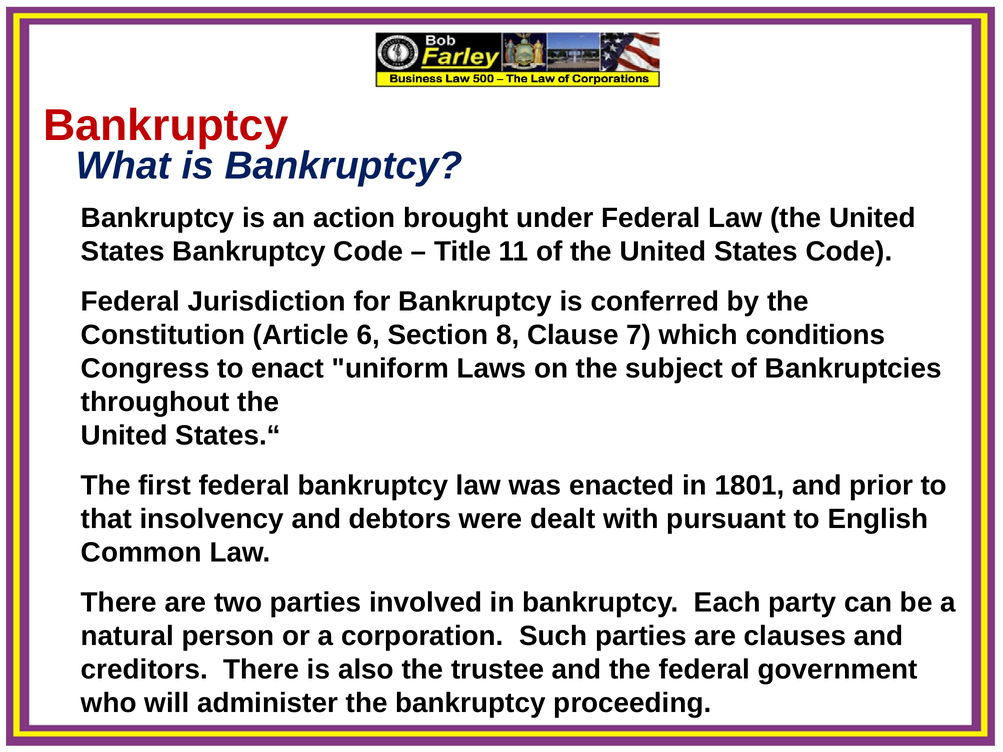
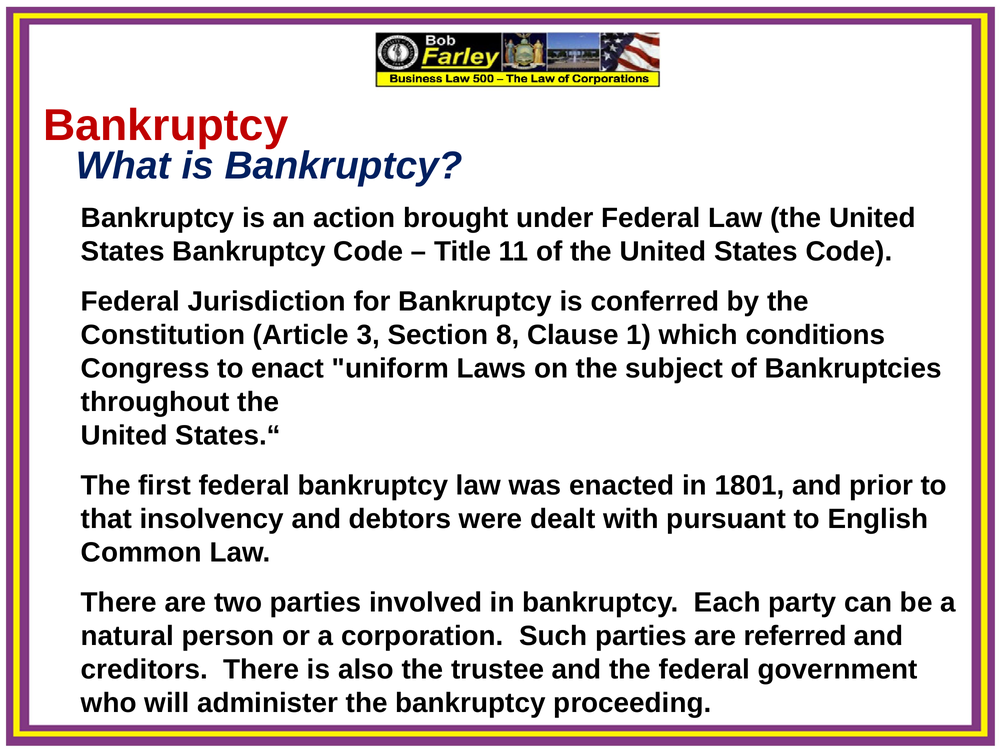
6: 6 -> 3
7: 7 -> 1
clauses: clauses -> referred
